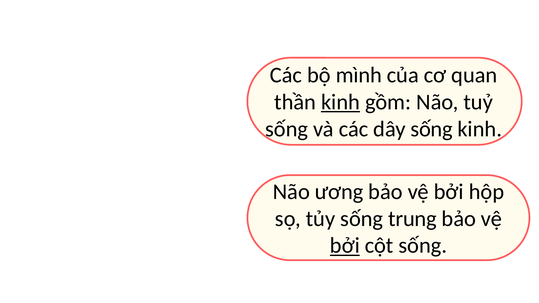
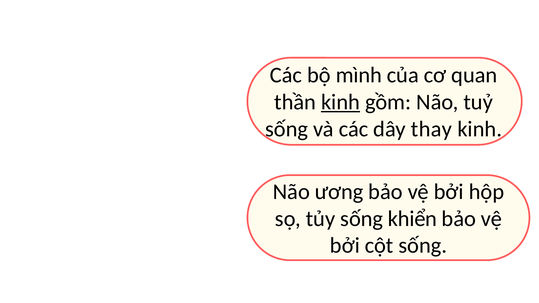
dây sống: sống -> thay
trung: trung -> khiển
bởi at (345, 246) underline: present -> none
